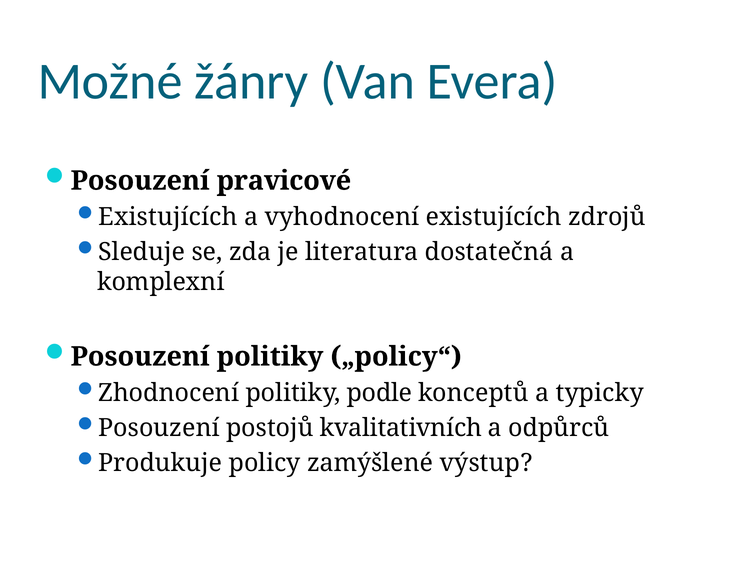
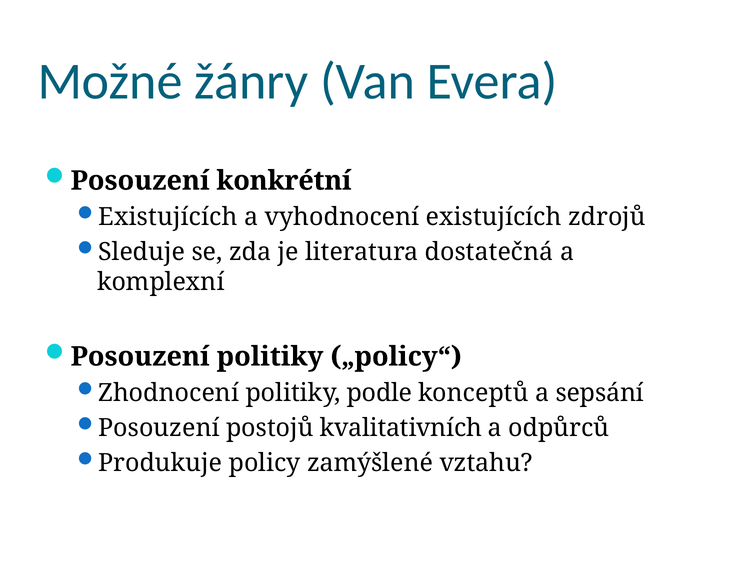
pravicové: pravicové -> konkrétní
typicky: typicky -> sepsání
výstup: výstup -> vztahu
